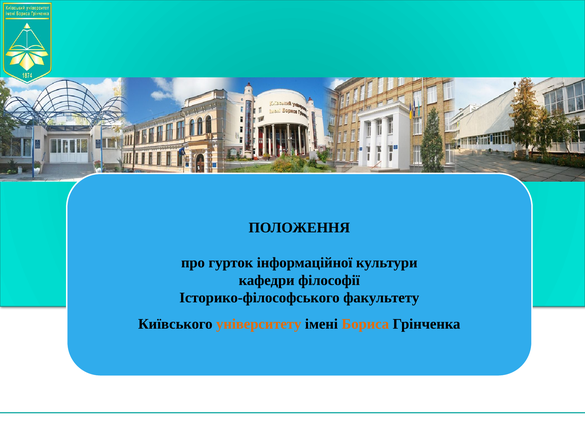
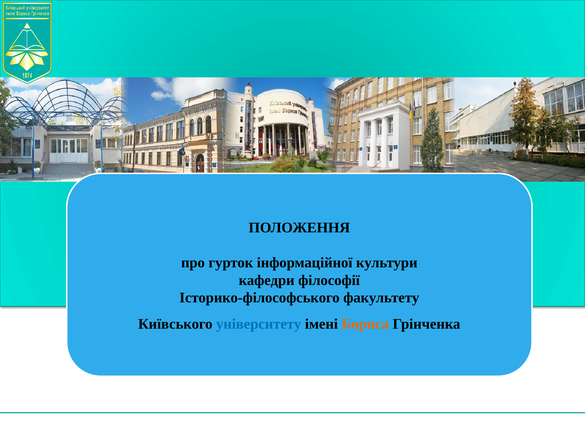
університету colour: orange -> blue
